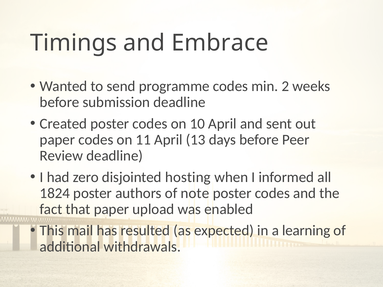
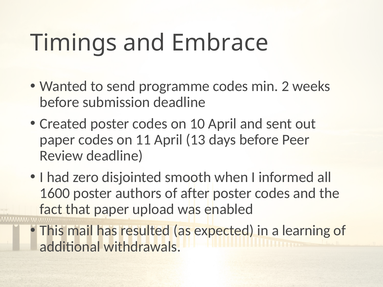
hosting: hosting -> smooth
1824: 1824 -> 1600
note: note -> after
